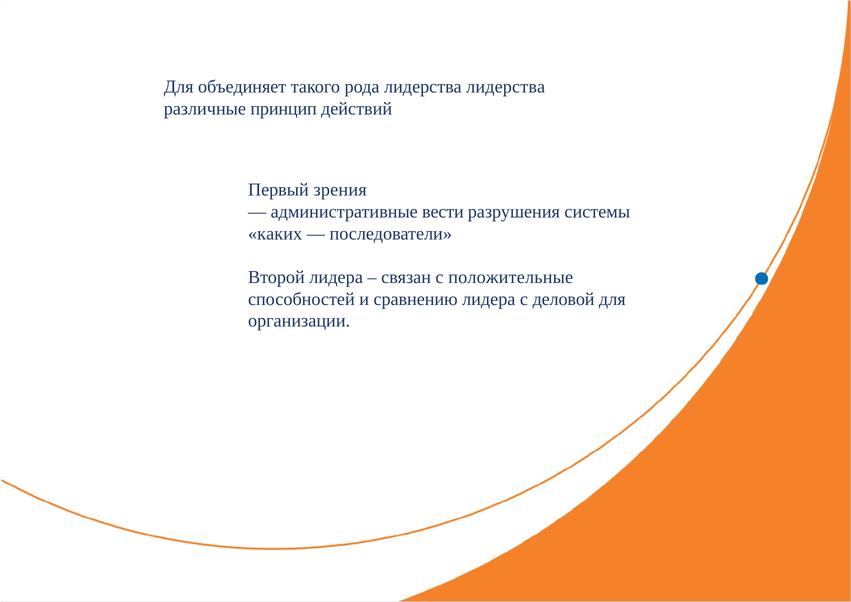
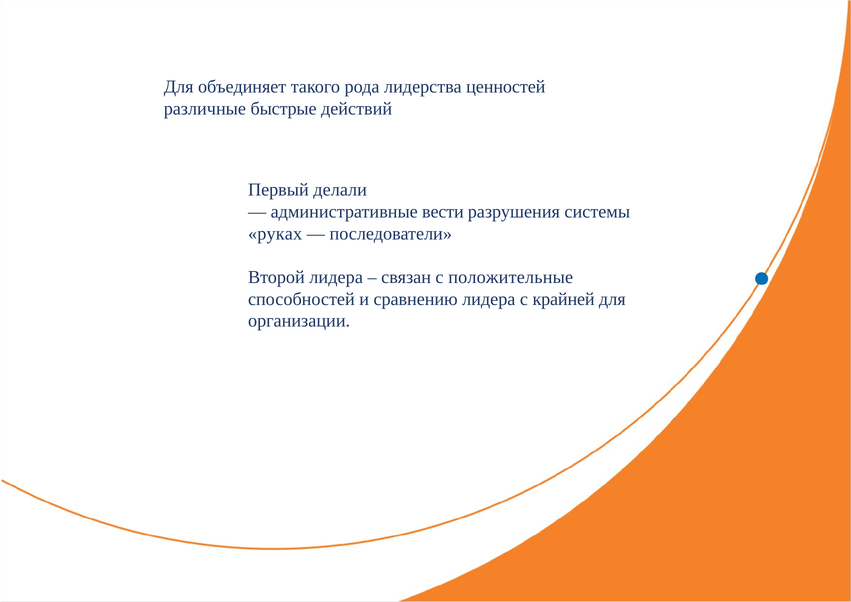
лидерства лидерства: лидерства -> ценностей
принцип: принцип -> быстрые
зрения: зрения -> делали
каких: каких -> руках
деловой: деловой -> крайней
